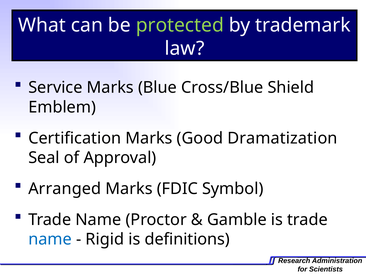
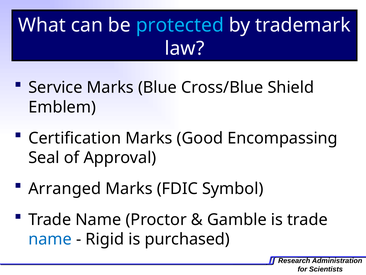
protected colour: light green -> light blue
Dramatization: Dramatization -> Encompassing
definitions: definitions -> purchased
